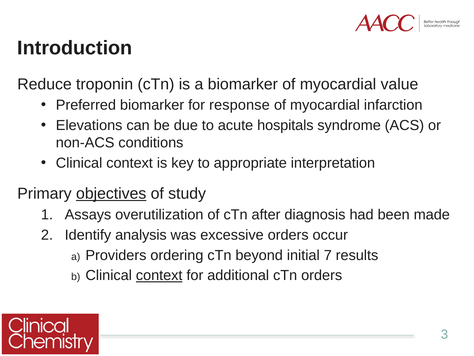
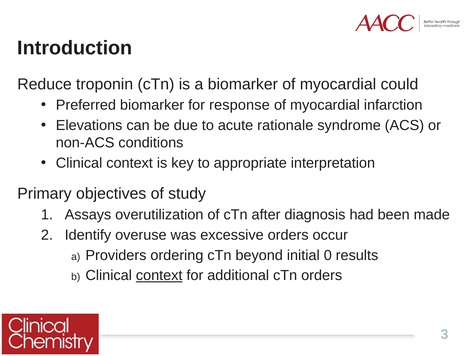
value: value -> could
hospitals: hospitals -> rationale
objectives underline: present -> none
analysis: analysis -> overuse
7: 7 -> 0
